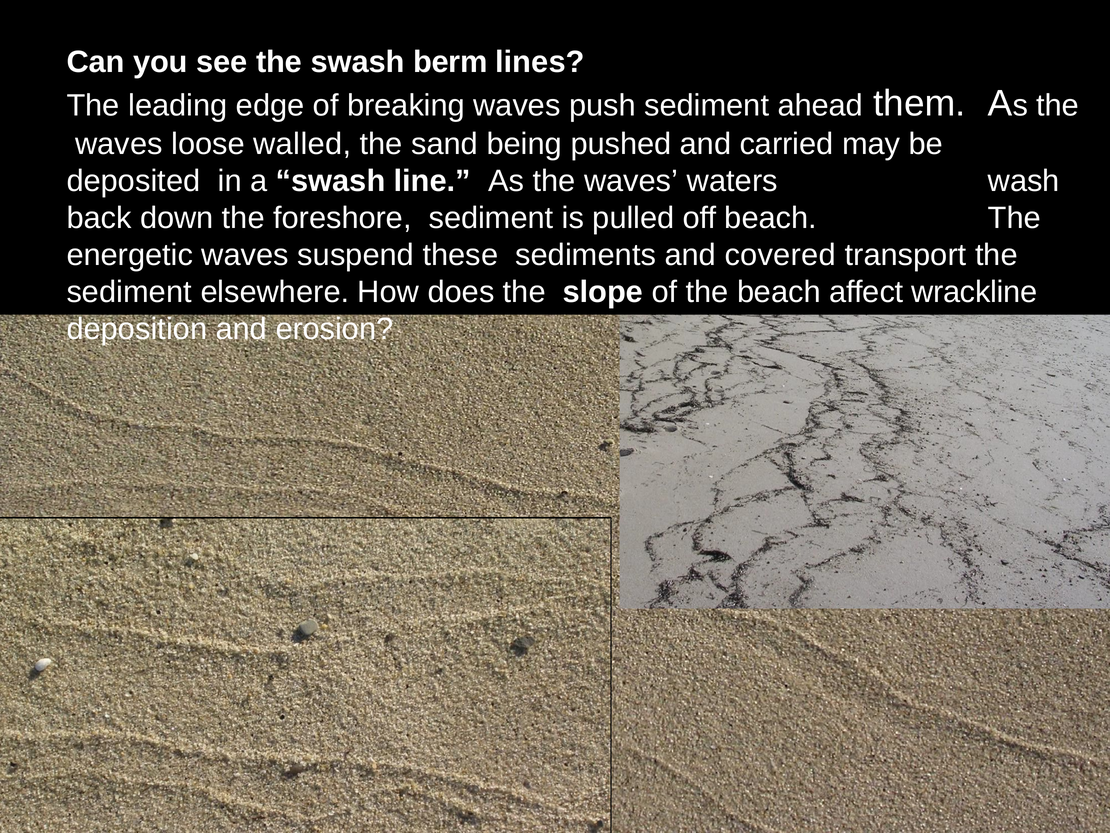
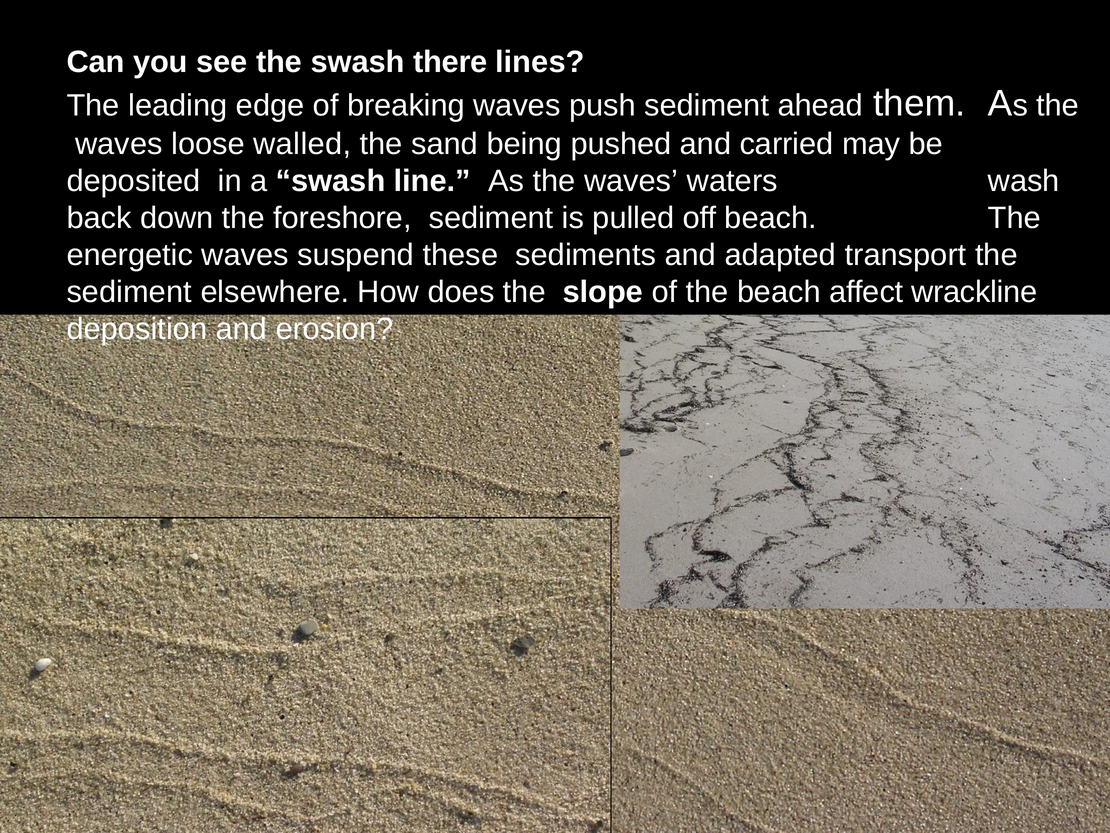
berm: berm -> there
covered: covered -> adapted
